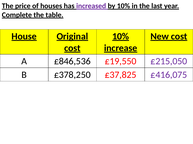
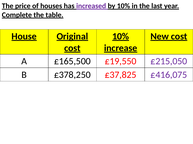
£846,536: £846,536 -> £165,500
